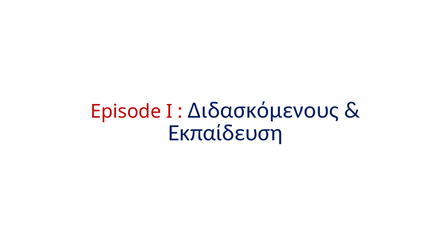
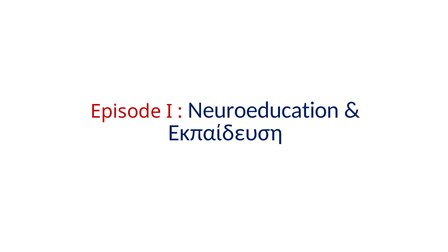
Διδασκόμενους: Διδασκόμενους -> Neuroeducation
